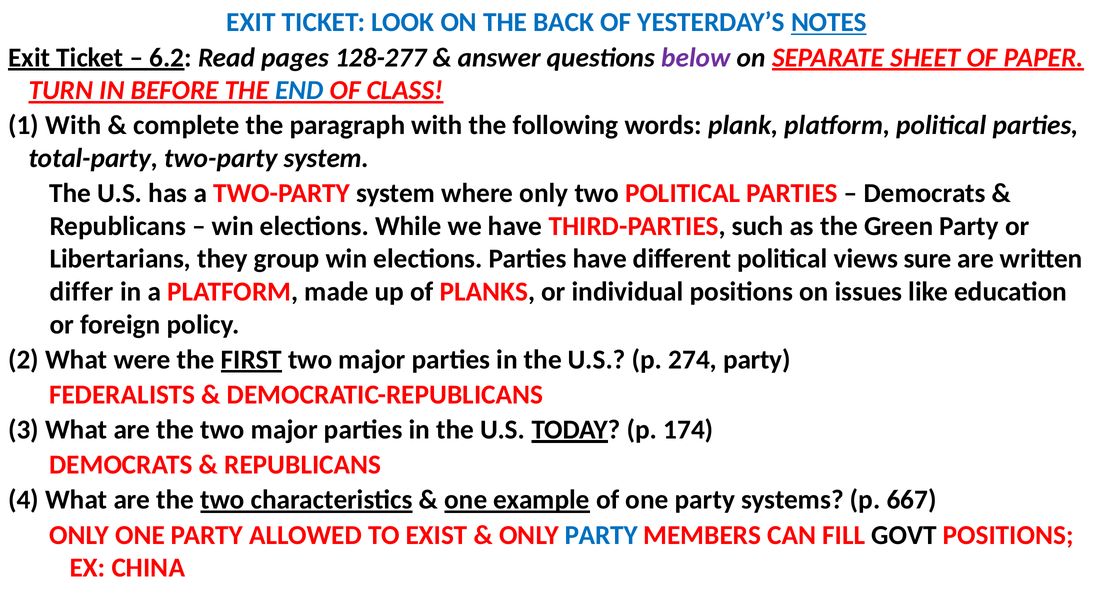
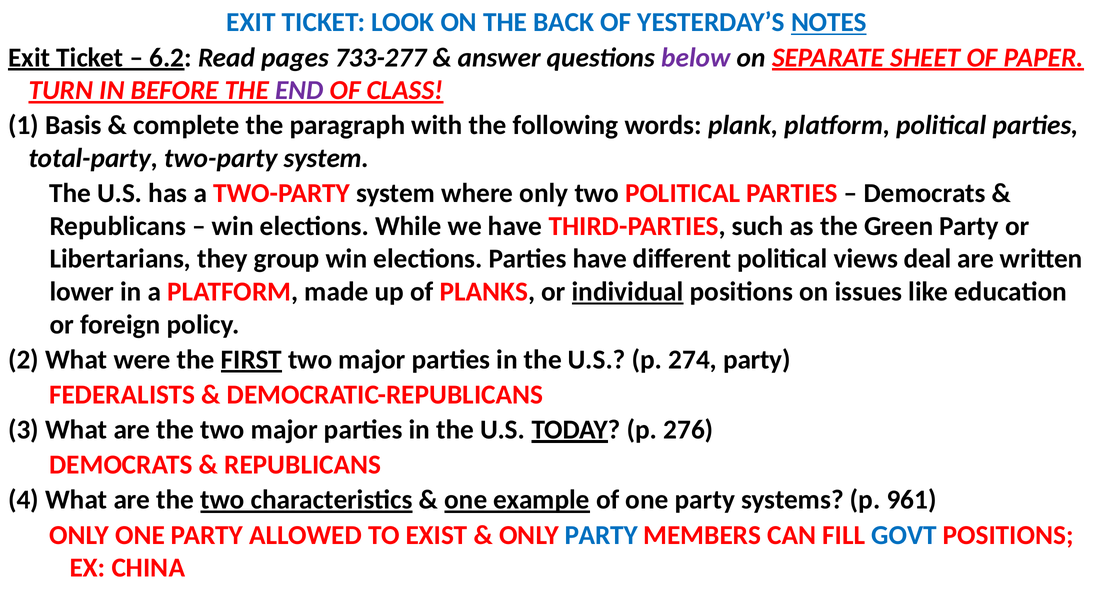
128-277: 128-277 -> 733-277
END colour: blue -> purple
1 With: With -> Basis
sure: sure -> deal
differ: differ -> lower
individual underline: none -> present
174: 174 -> 276
667: 667 -> 961
GOVT colour: black -> blue
